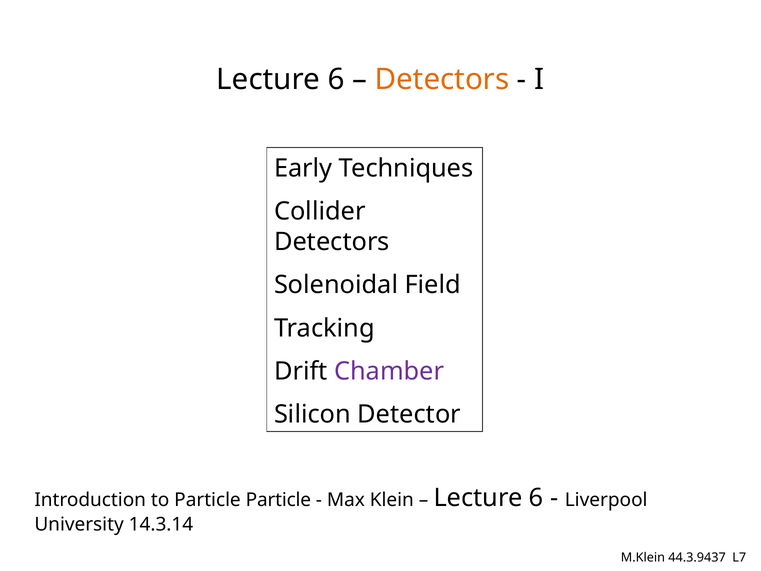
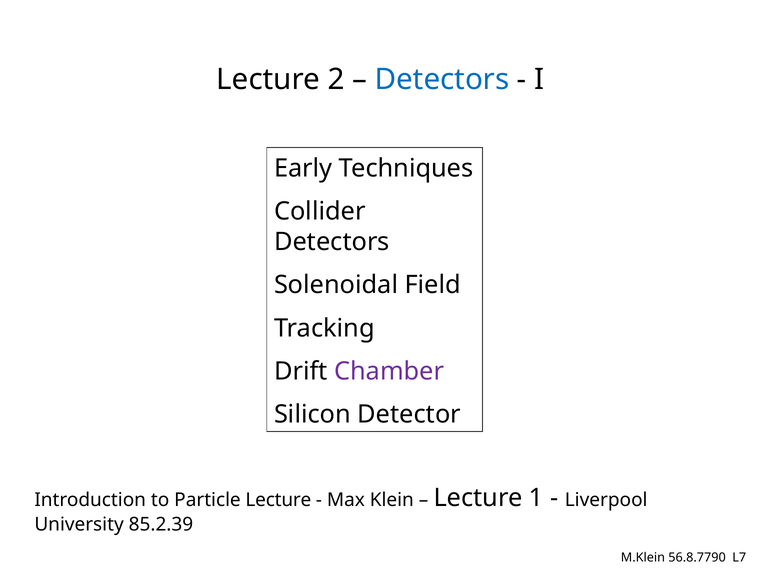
6 at (336, 79): 6 -> 2
Detectors at (442, 79) colour: orange -> blue
Particle Particle: Particle -> Lecture
6 at (536, 498): 6 -> 1
14.3.14: 14.3.14 -> 85.2.39
44.3.9437: 44.3.9437 -> 56.8.7790
